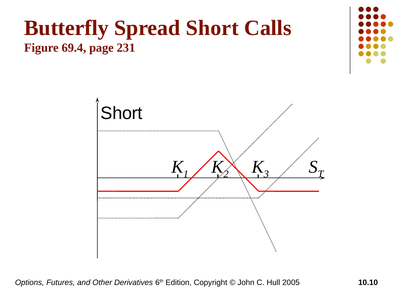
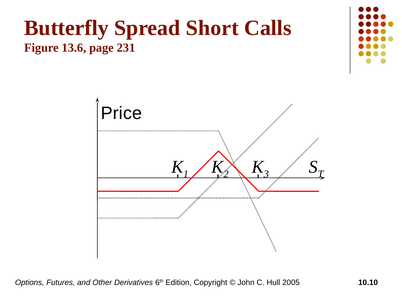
69.4: 69.4 -> 13.6
Short at (122, 113): Short -> Price
